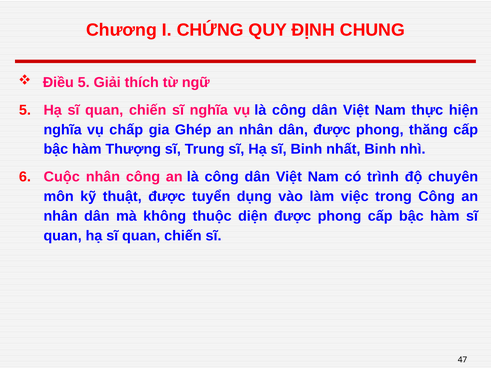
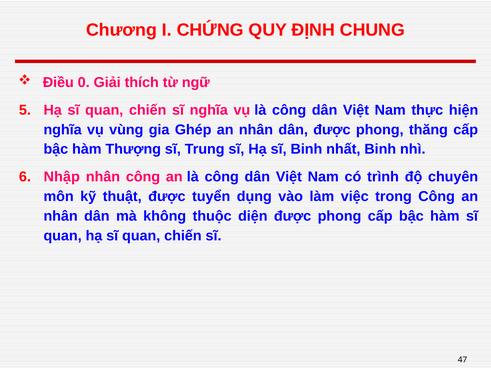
Điều 5: 5 -> 0
chấp: chấp -> vùng
Cuộc: Cuộc -> Nhập
